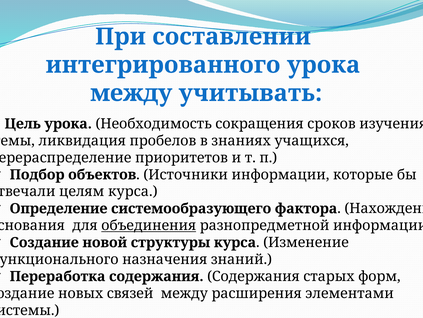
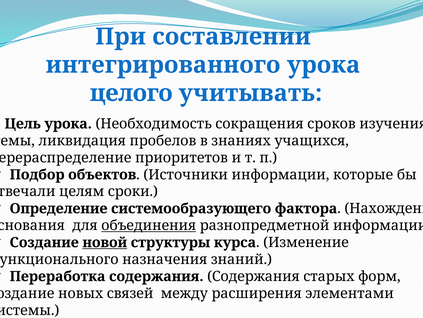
между at (131, 93): между -> целого
целям курса: курса -> сроки
новой underline: none -> present
